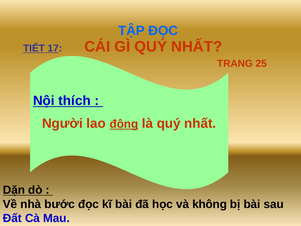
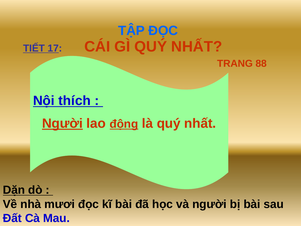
25: 25 -> 88
Người at (62, 123) underline: none -> present
bước: bước -> mươi
và không: không -> người
